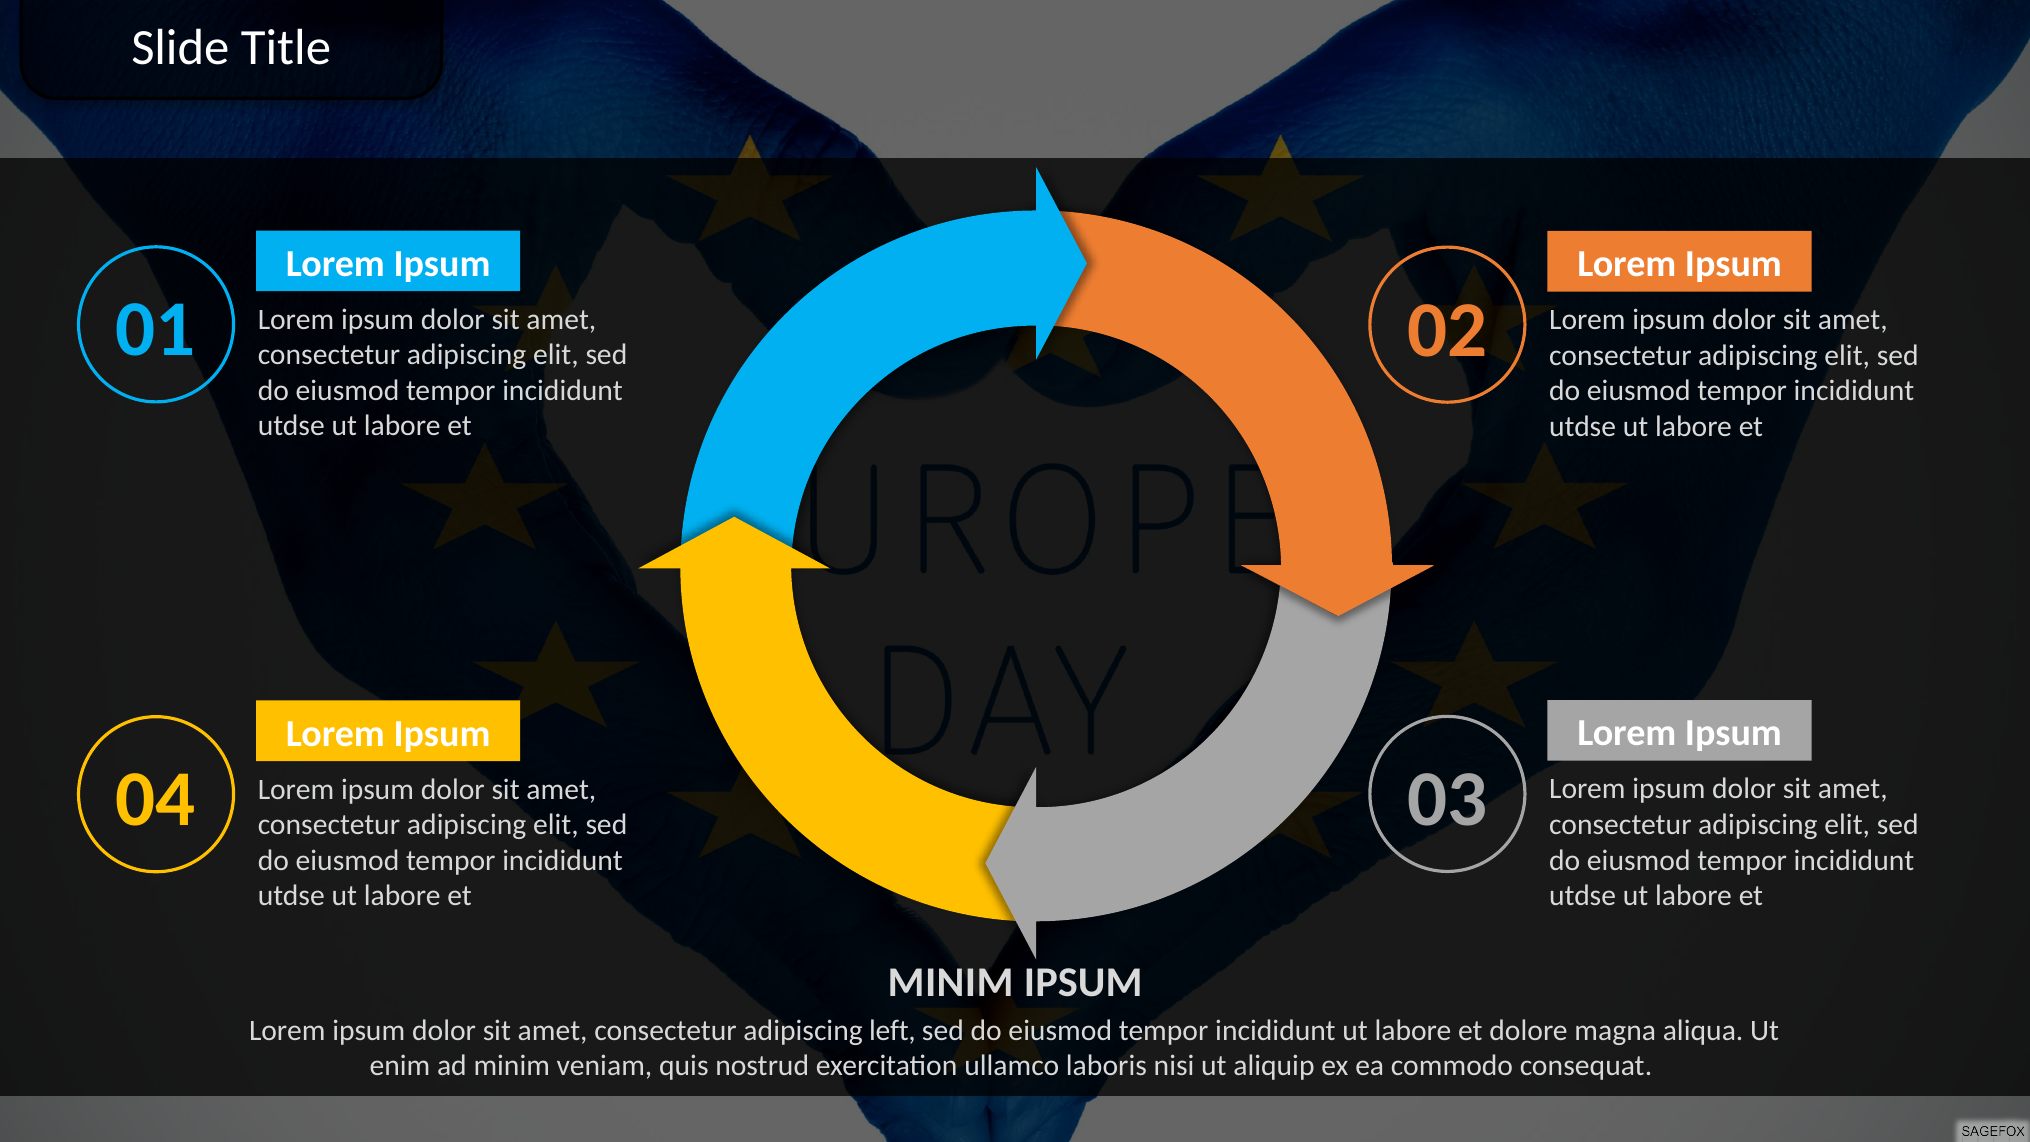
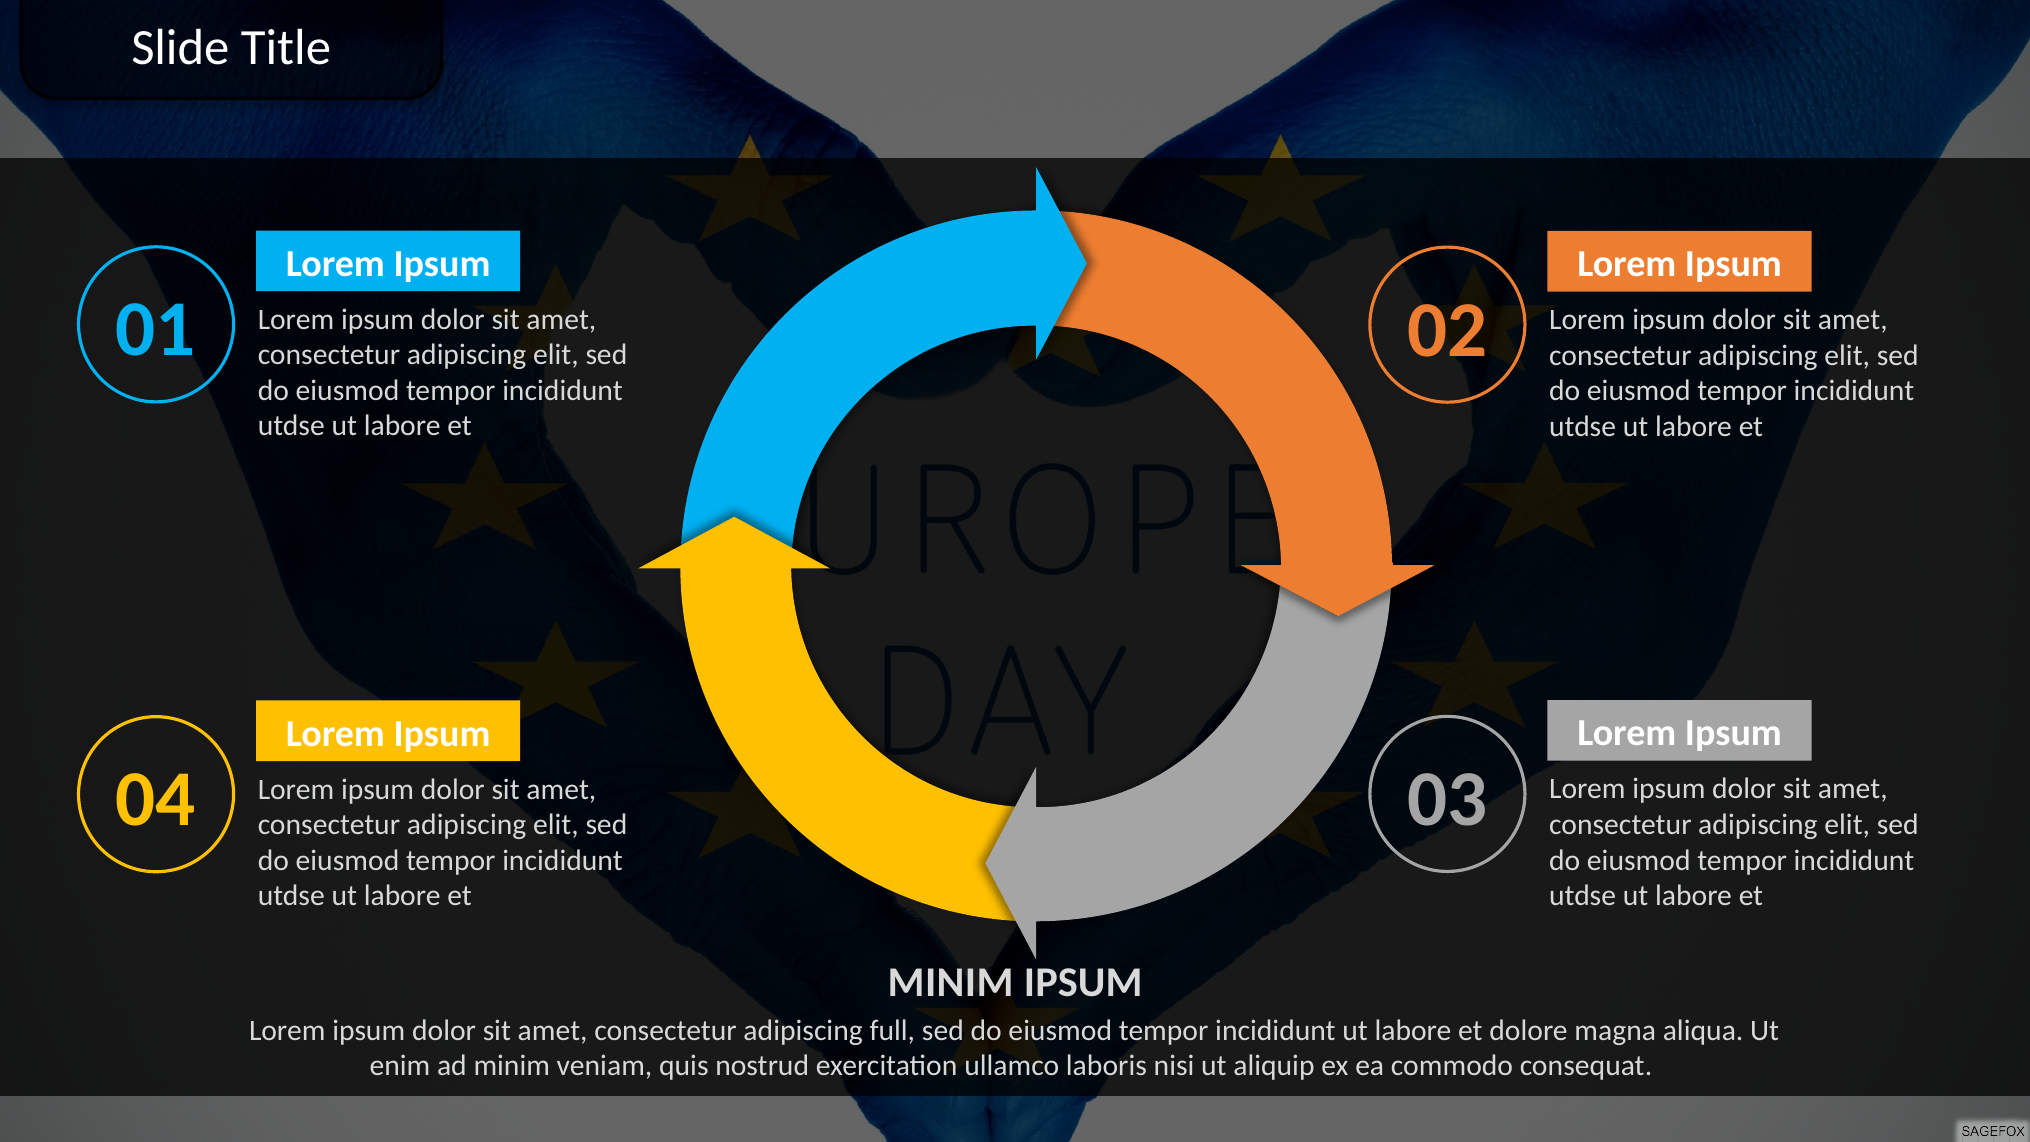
left: left -> full
